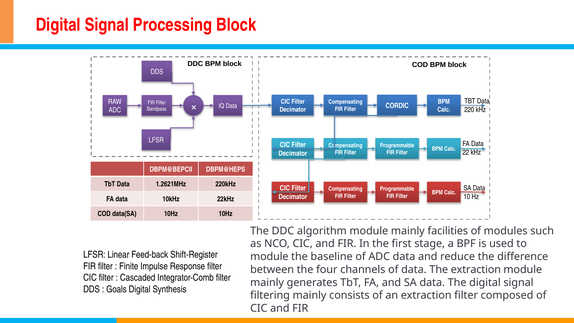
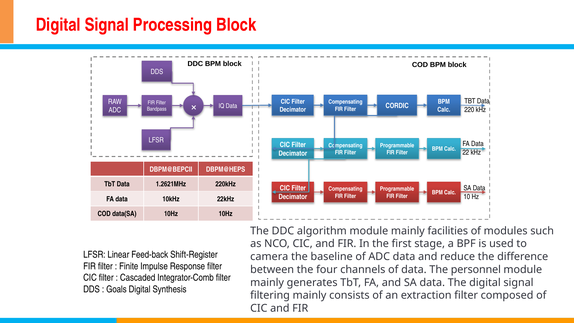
module at (269, 257): module -> camera
The extraction: extraction -> personnel
